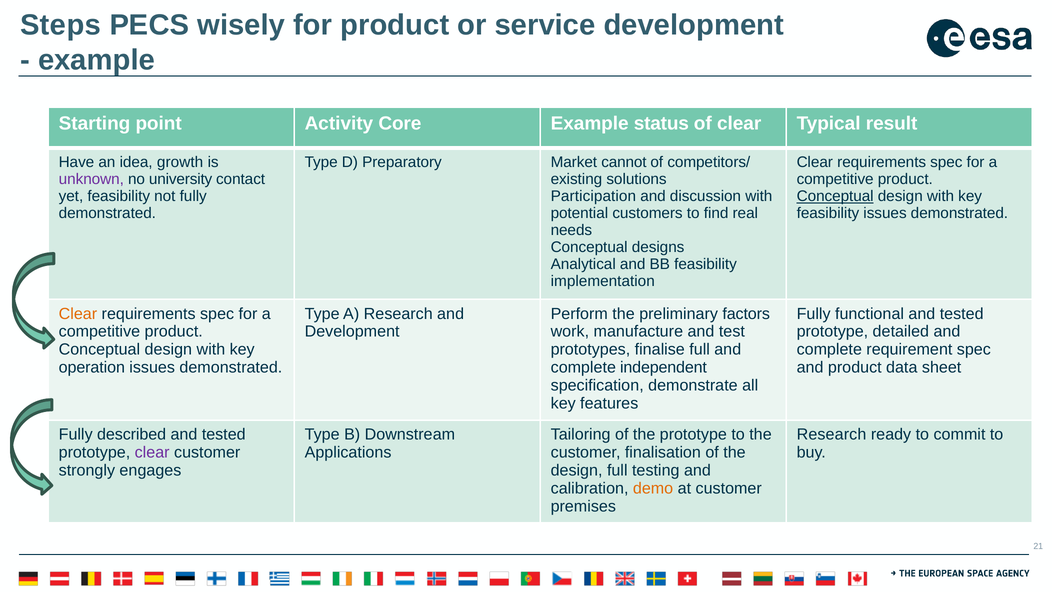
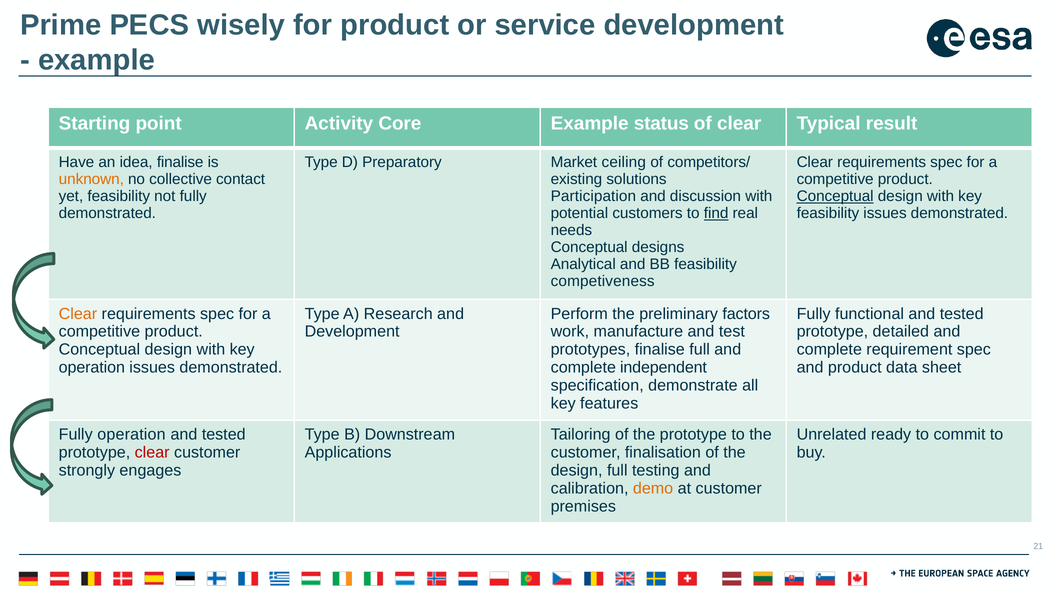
Steps: Steps -> Prime
idea growth: growth -> finalise
cannot: cannot -> ceiling
unknown colour: purple -> orange
university: university -> collective
find underline: none -> present
implementation: implementation -> competiveness
Fully described: described -> operation
Research at (831, 434): Research -> Unrelated
clear at (152, 452) colour: purple -> red
